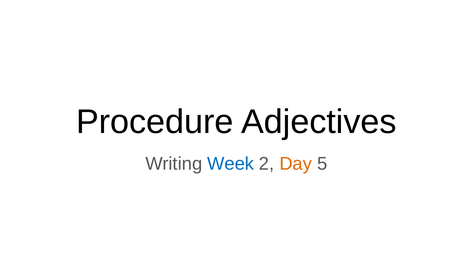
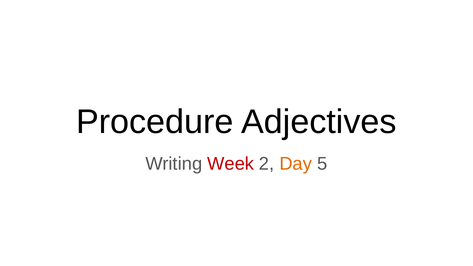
Week colour: blue -> red
